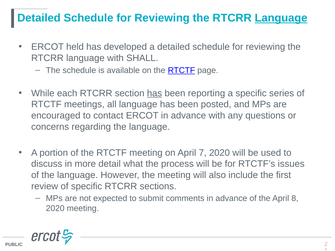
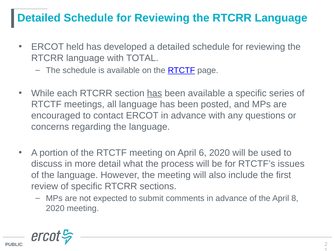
Language at (281, 18) underline: present -> none
SHALL: SHALL -> TOTAL
been reporting: reporting -> available
7: 7 -> 6
